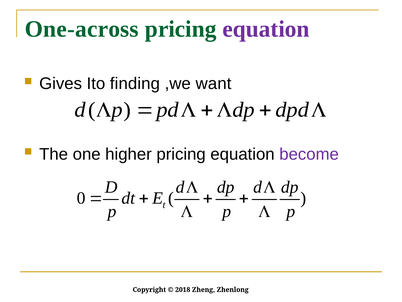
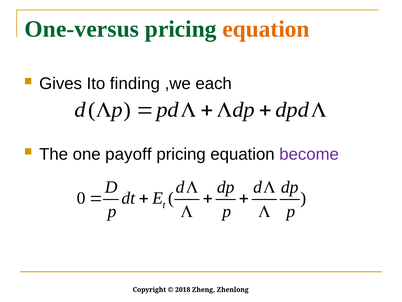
One-across: One-across -> One-versus
equation at (266, 29) colour: purple -> orange
want: want -> each
higher: higher -> payoff
